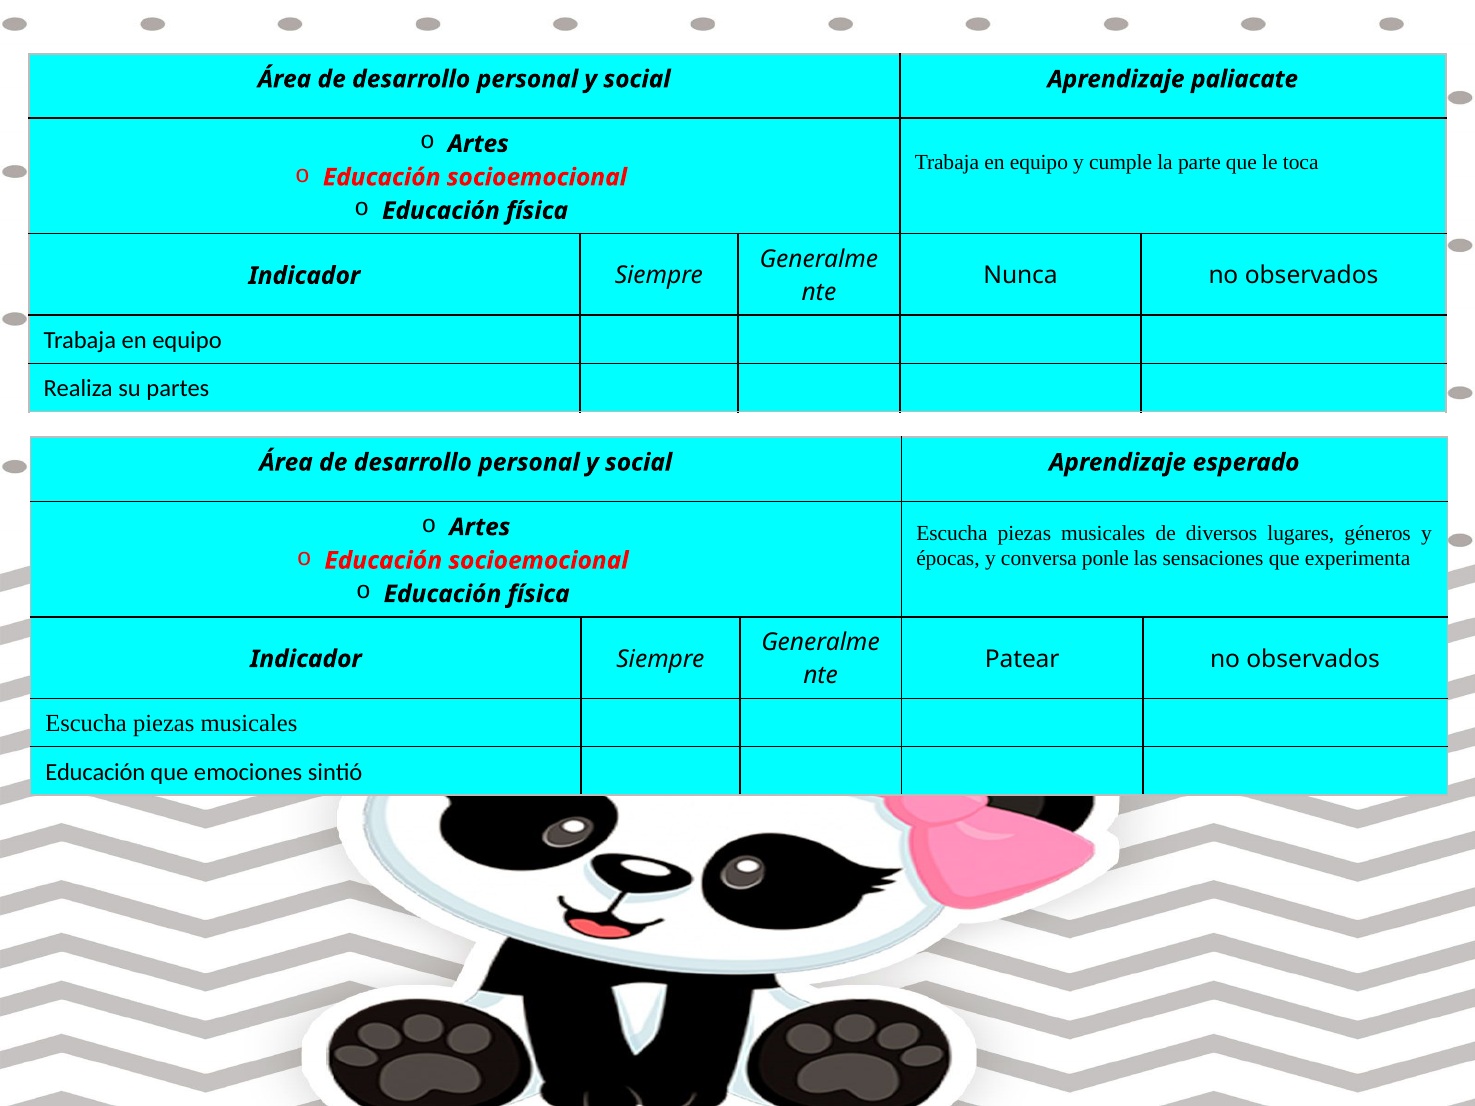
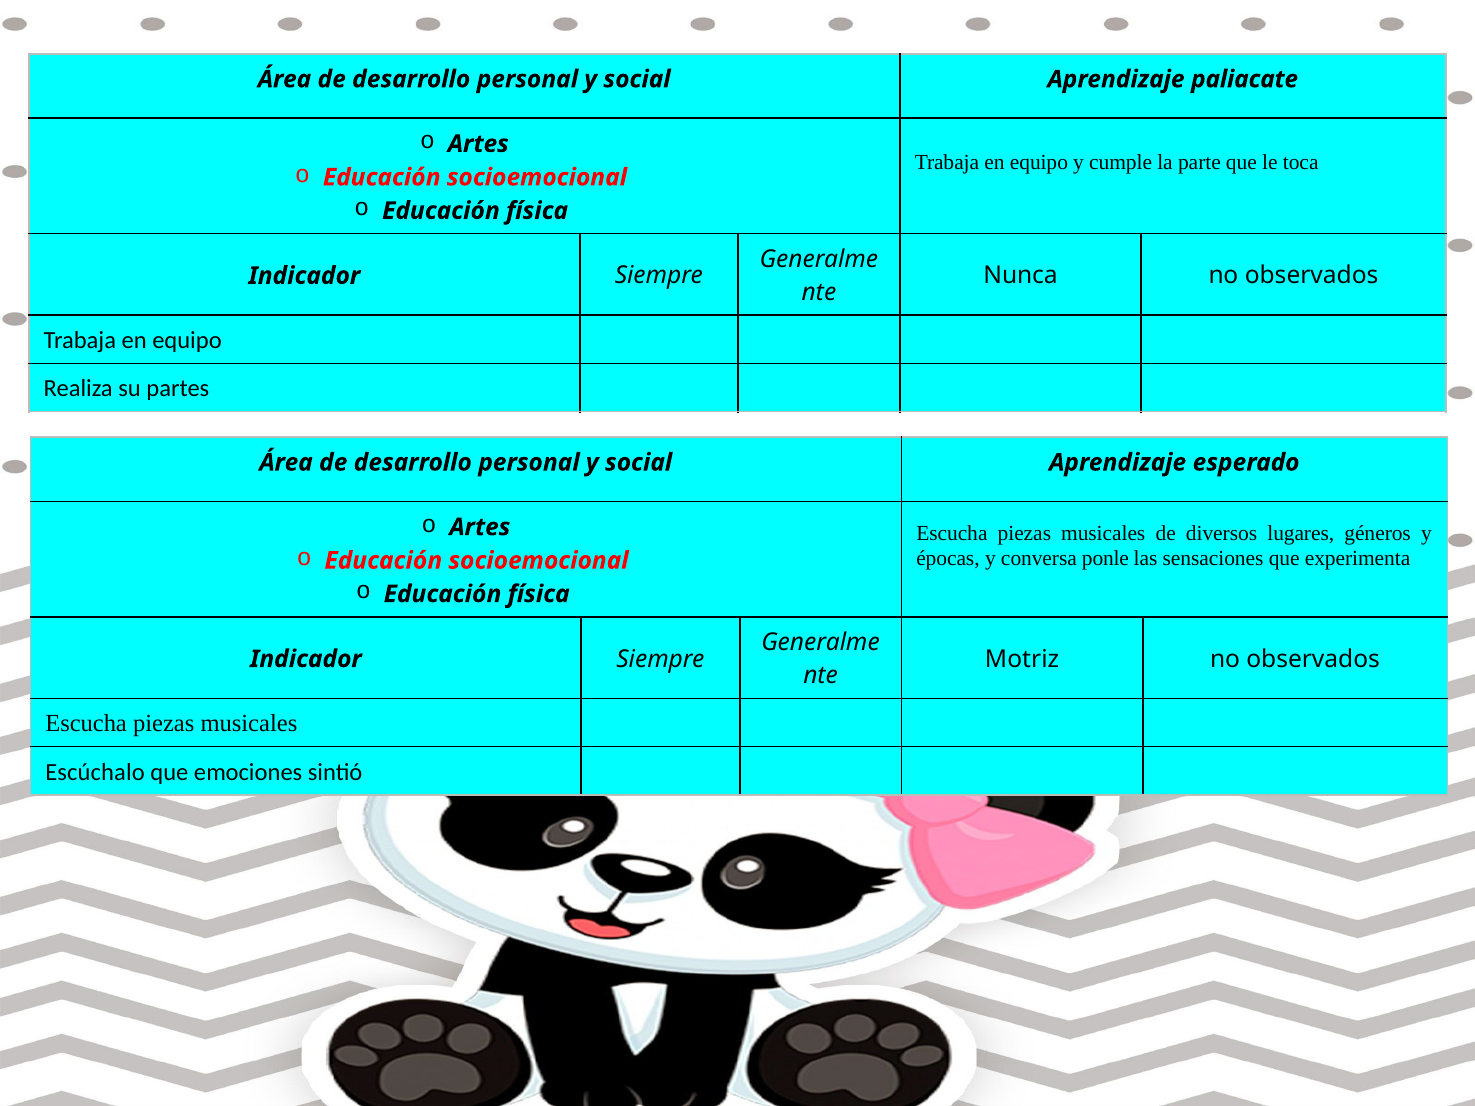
Patear: Patear -> Motriz
Educación at (95, 772): Educación -> Escúchalo
